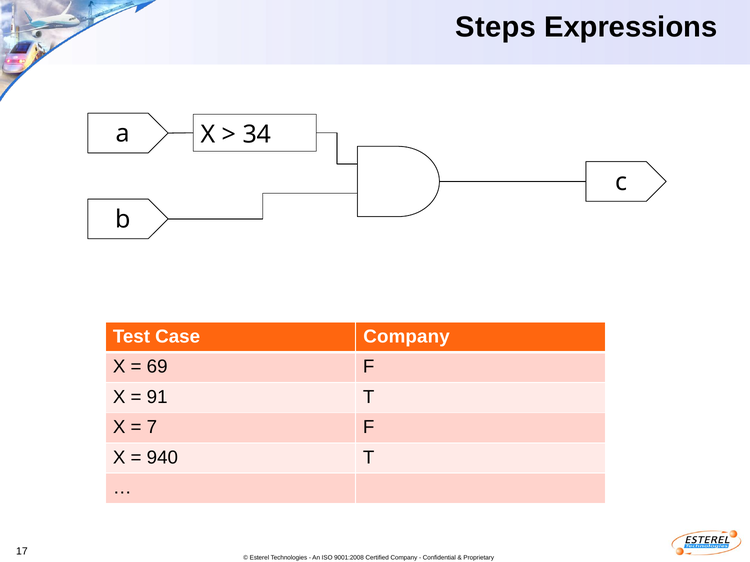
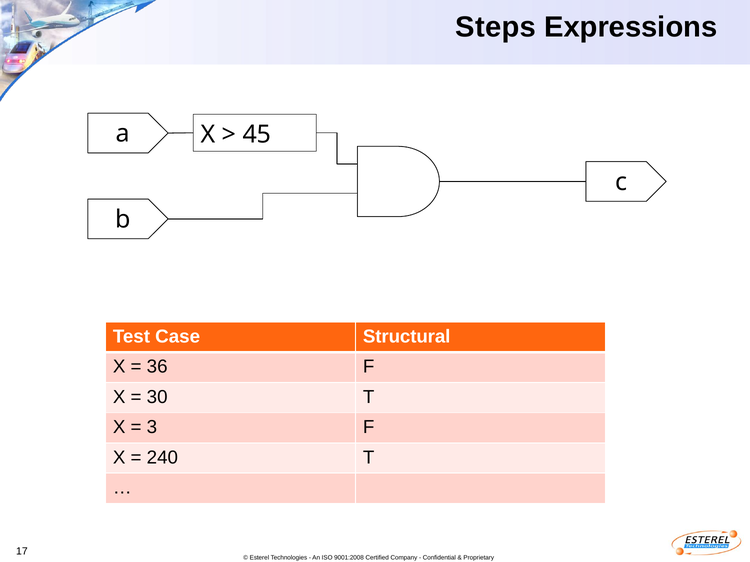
34: 34 -> 45
Case Company: Company -> Structural
69: 69 -> 36
91: 91 -> 30
7: 7 -> 3
940: 940 -> 240
